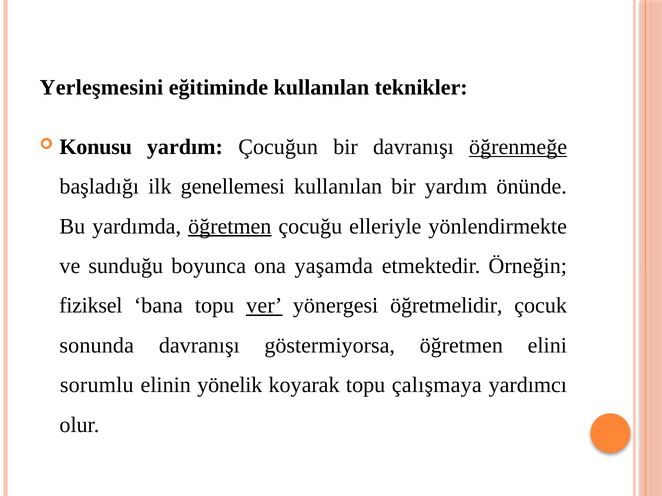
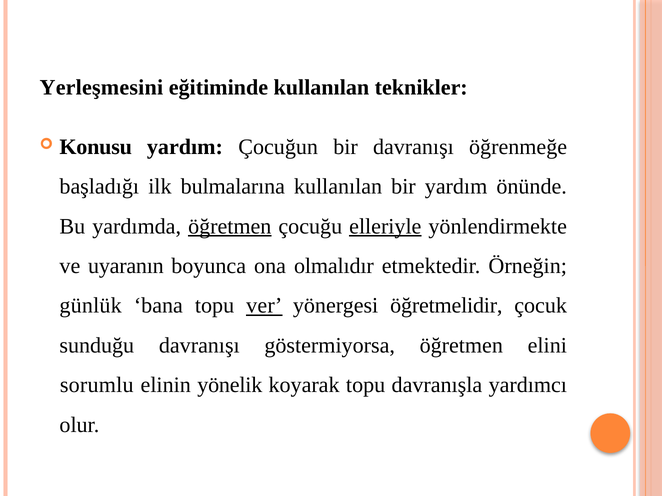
öğrenmeğe underline: present -> none
genellemesi: genellemesi -> bulmalarına
elleriyle underline: none -> present
sunduğu: sunduğu -> uyaranın
yaşamda: yaşamda -> olmalıdır
fiziksel: fiziksel -> günlük
sonunda: sonunda -> sunduğu
çalışmaya: çalışmaya -> davranışla
